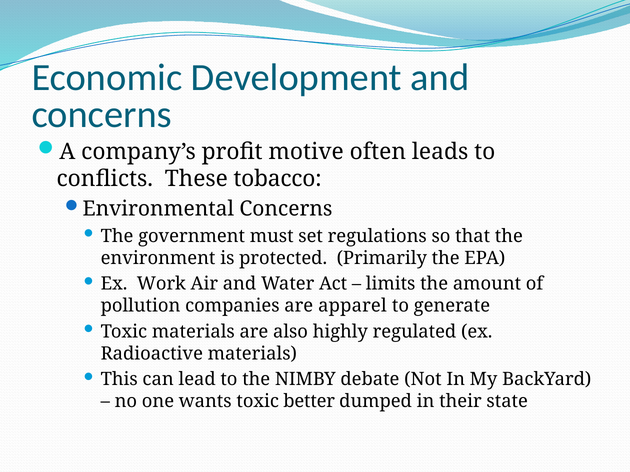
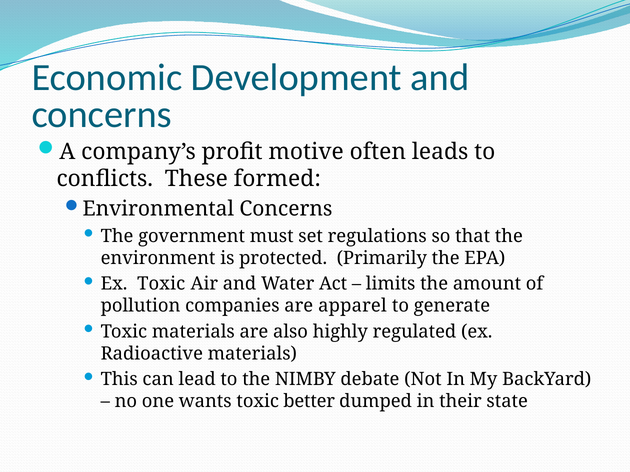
tobacco: tobacco -> formed
Ex Work: Work -> Toxic
